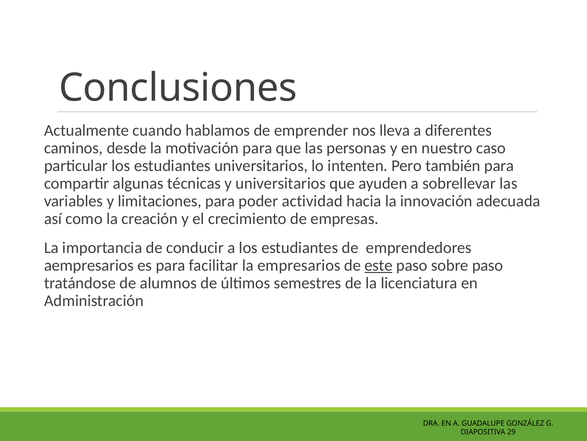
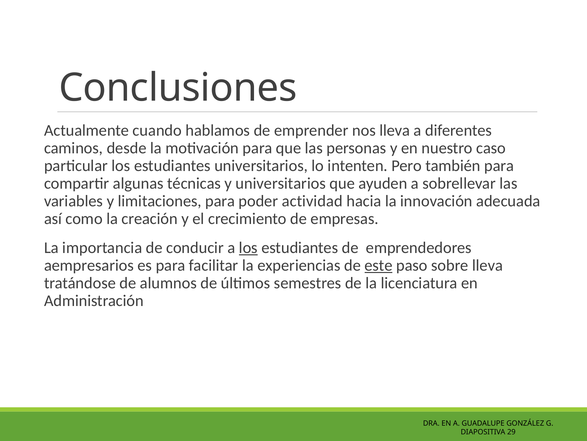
los at (248, 247) underline: none -> present
empresarios: empresarios -> experiencias
sobre paso: paso -> lleva
